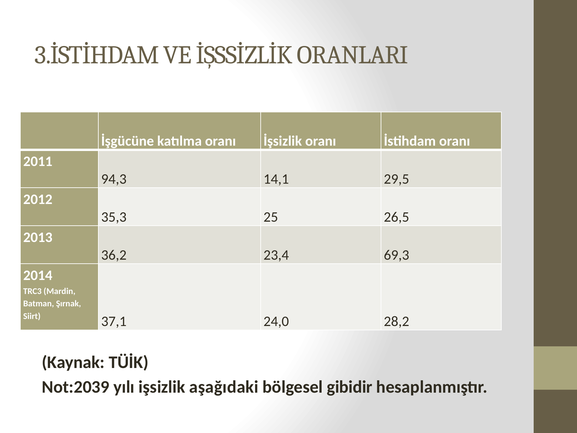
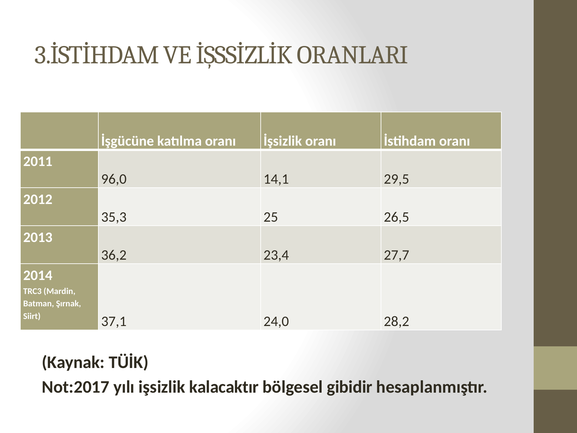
94,3: 94,3 -> 96,0
69,3: 69,3 -> 27,7
Not:2039: Not:2039 -> Not:2017
aşağıdaki: aşağıdaki -> kalacaktır
